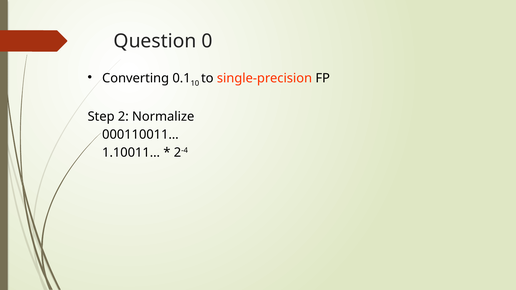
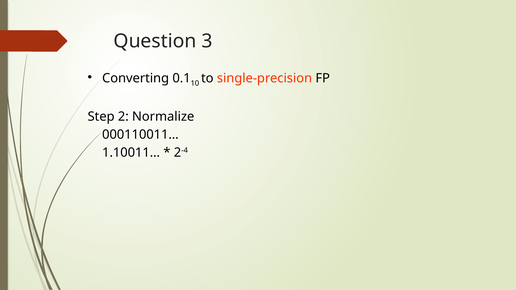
0: 0 -> 3
